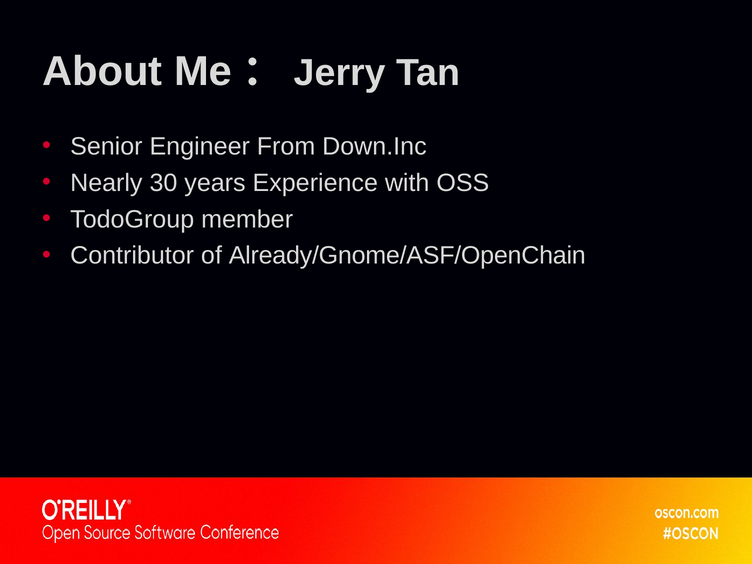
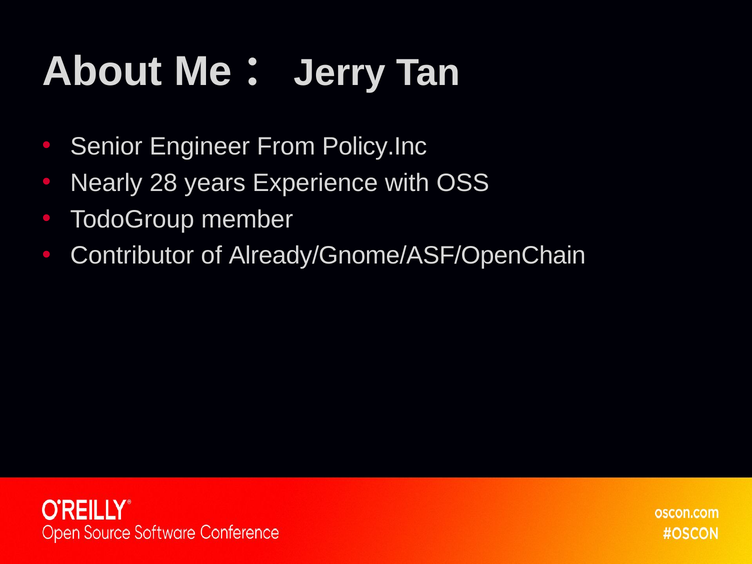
Down.Inc: Down.Inc -> Policy.Inc
30: 30 -> 28
